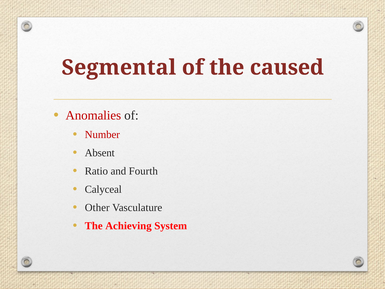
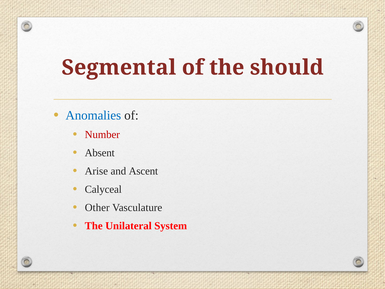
caused: caused -> should
Anomalies colour: red -> blue
Ratio: Ratio -> Arise
Fourth: Fourth -> Ascent
Achieving: Achieving -> Unilateral
